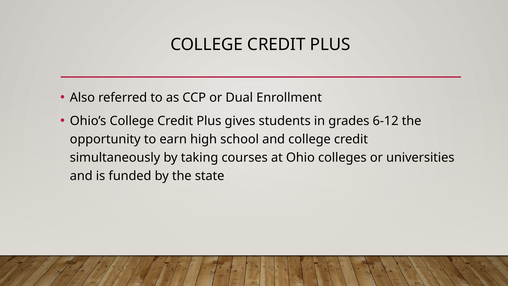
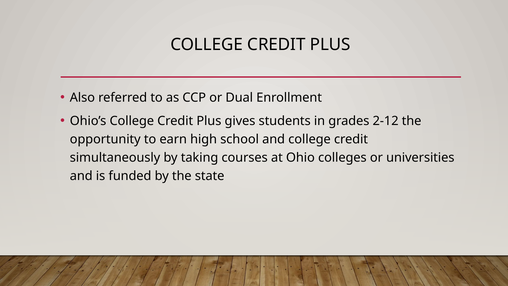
6-12: 6-12 -> 2-12
